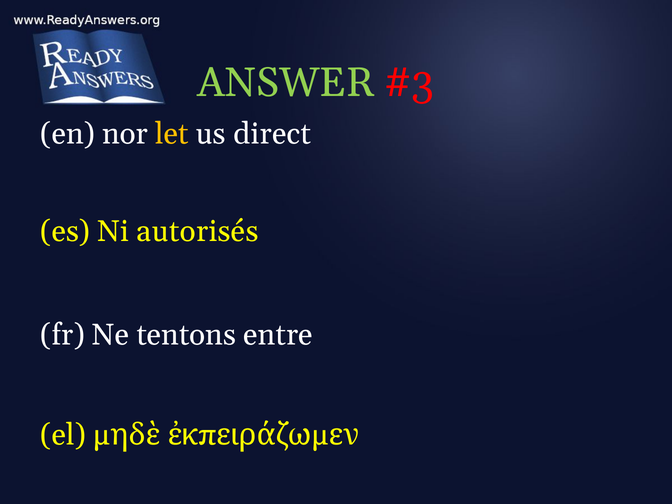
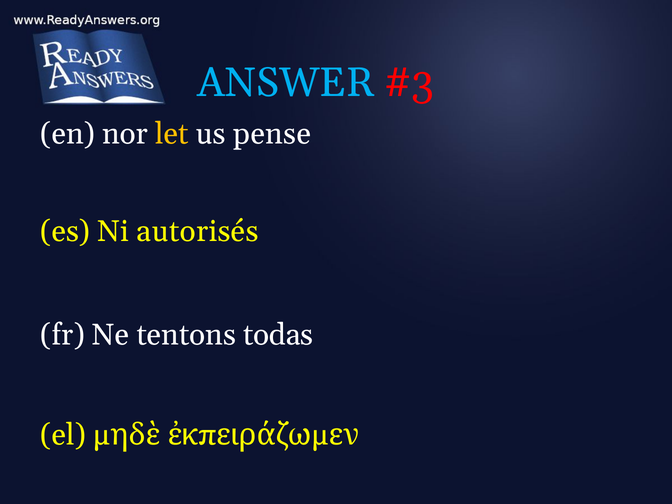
ANSWER colour: light green -> light blue
direct: direct -> pense
entre: entre -> todas
